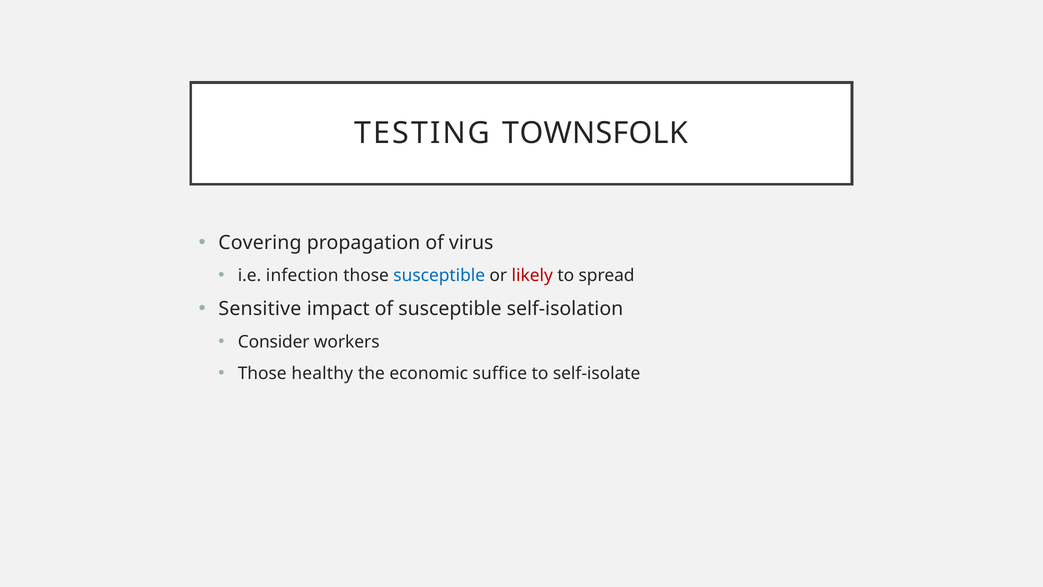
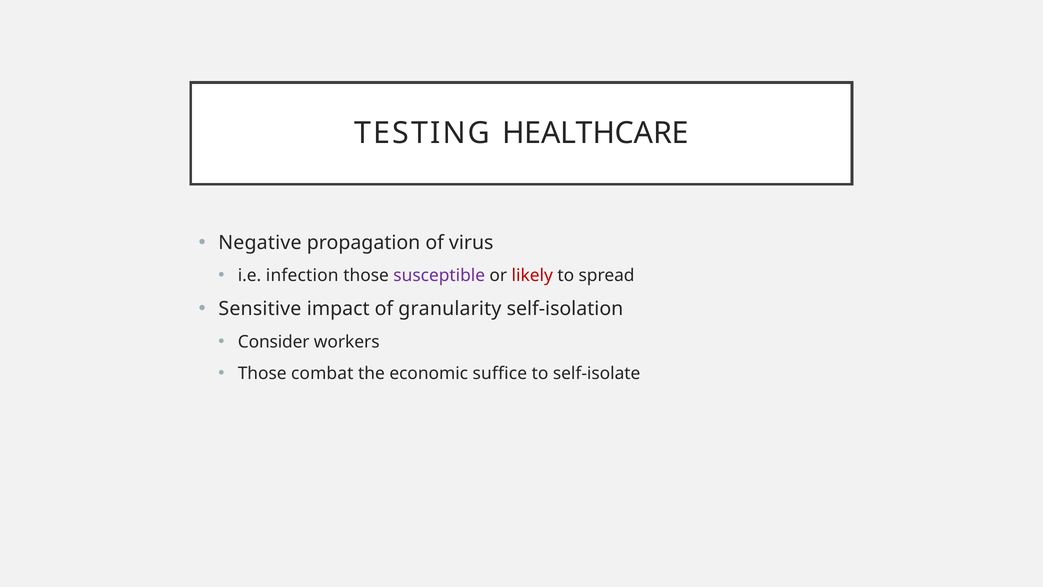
TOWNSFOLK: TOWNSFOLK -> HEALTHCARE
Covering: Covering -> Negative
susceptible at (439, 276) colour: blue -> purple
of susceptible: susceptible -> granularity
healthy: healthy -> combat
